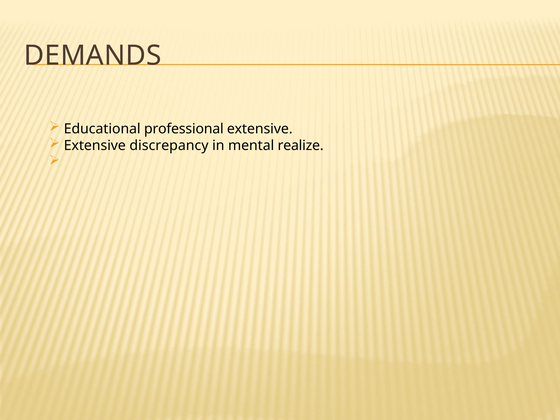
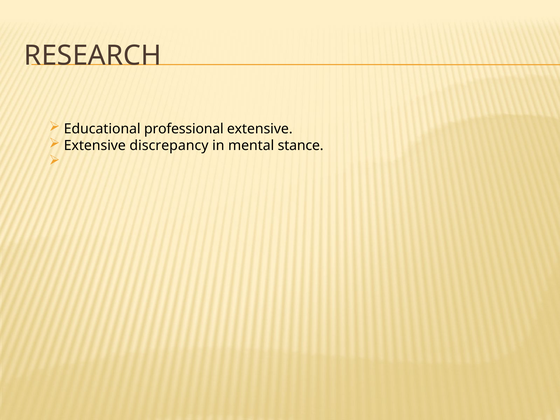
DEMANDS: DEMANDS -> RESEARCH
realize: realize -> stance
